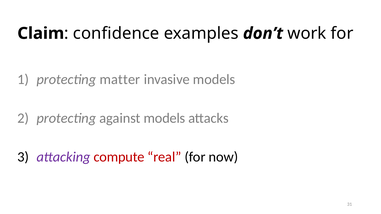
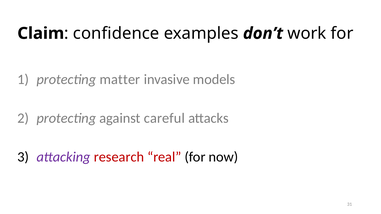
against models: models -> careful
compute: compute -> research
